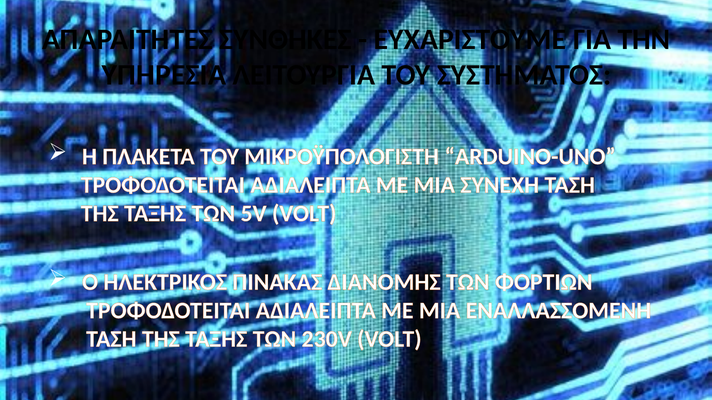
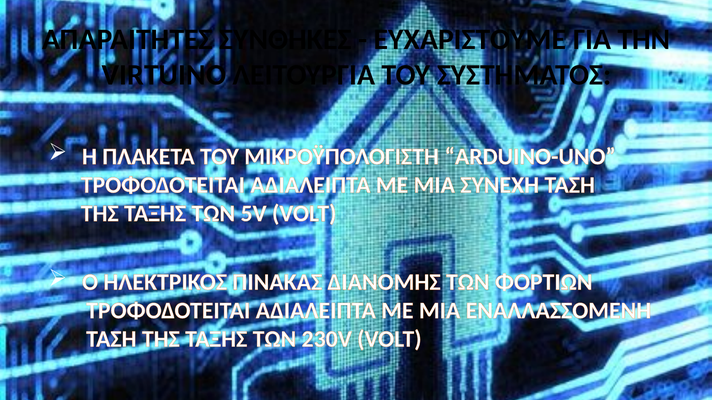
ΥΠΗΡΕΣΙΑ: ΥΠΗΡΕΣΙΑ -> VIRTUINO
